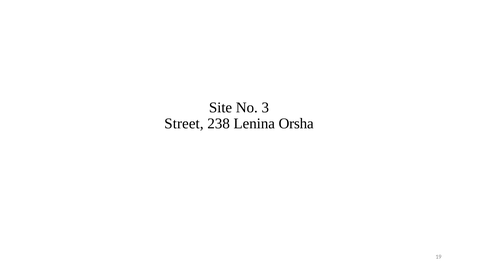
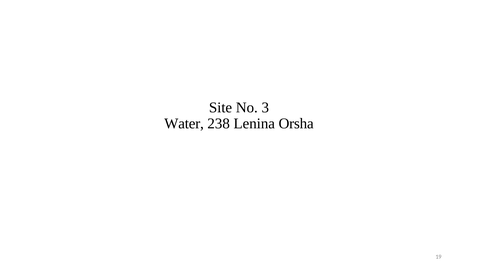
Street: Street -> Water
